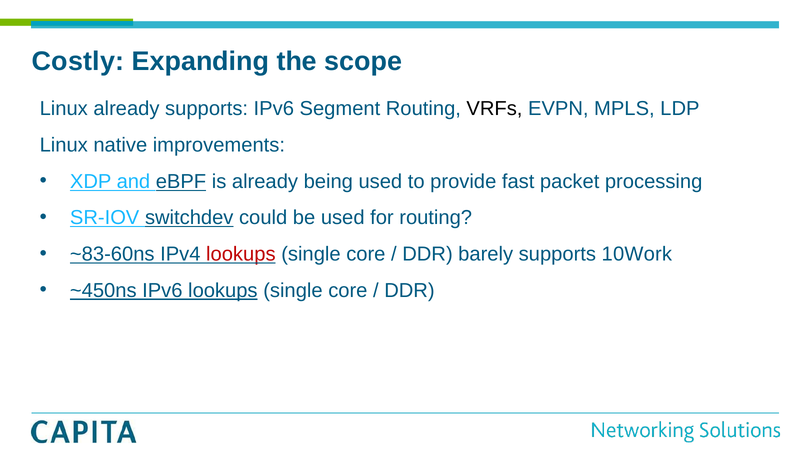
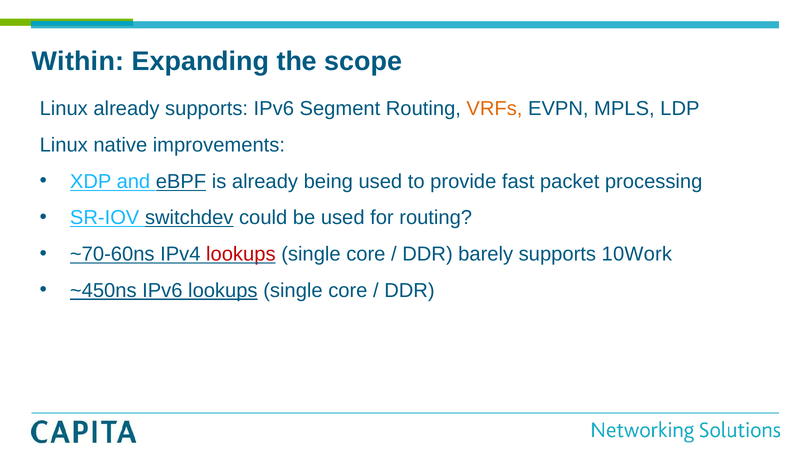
Costly: Costly -> Within
VRFs colour: black -> orange
~83-60ns: ~83-60ns -> ~70-60ns
